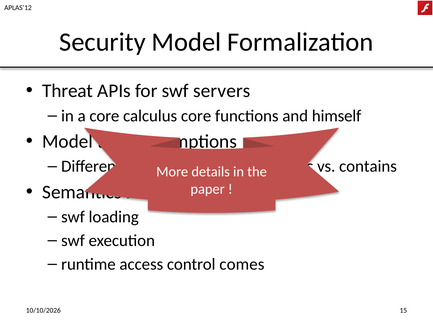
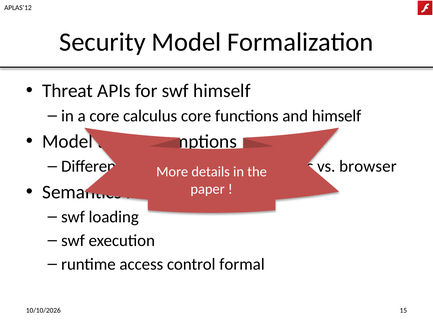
swf servers: servers -> himself
contains: contains -> browser
comes: comes -> formal
